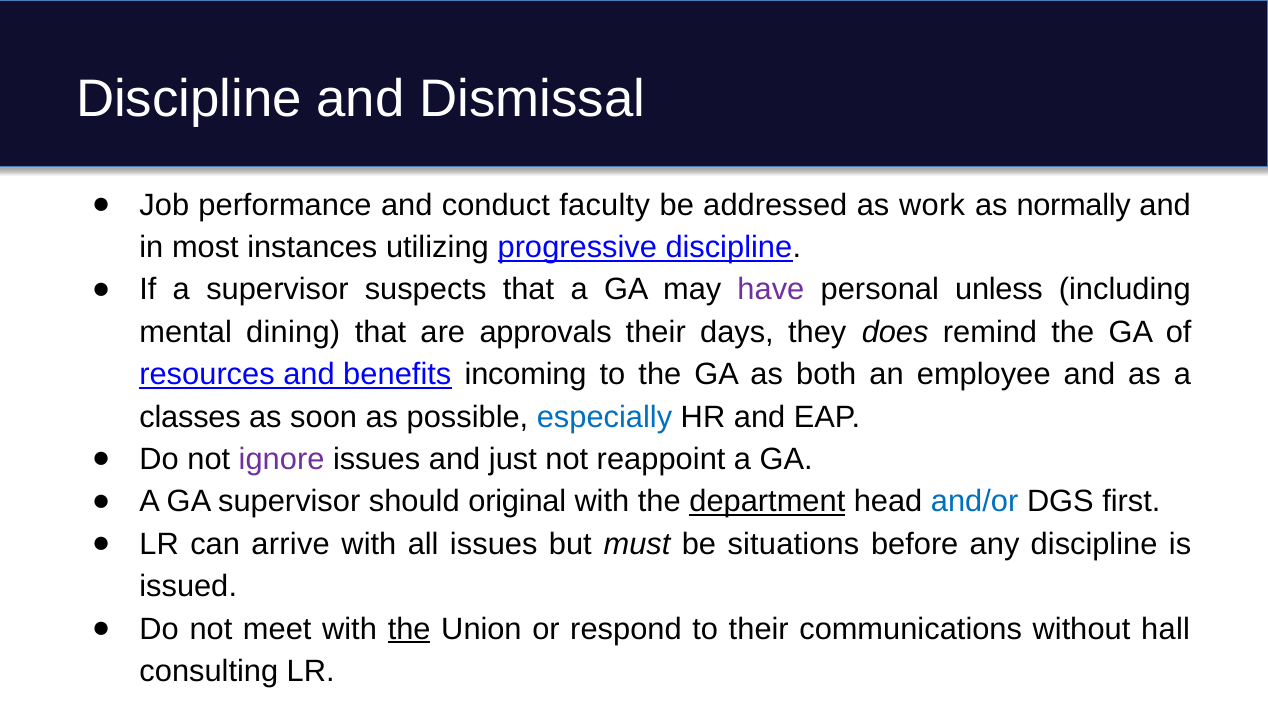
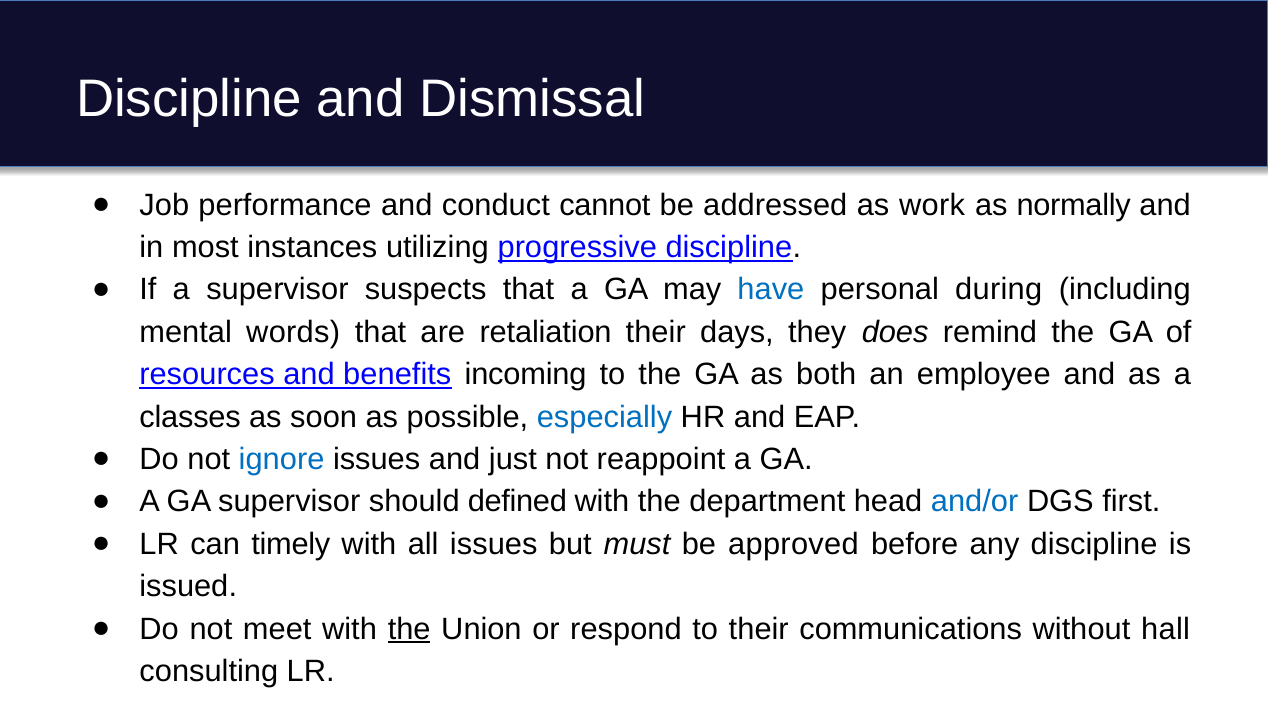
faculty: faculty -> cannot
have colour: purple -> blue
unless: unless -> during
dining: dining -> words
approvals: approvals -> retaliation
ignore colour: purple -> blue
original: original -> defined
department underline: present -> none
arrive: arrive -> timely
situations: situations -> approved
